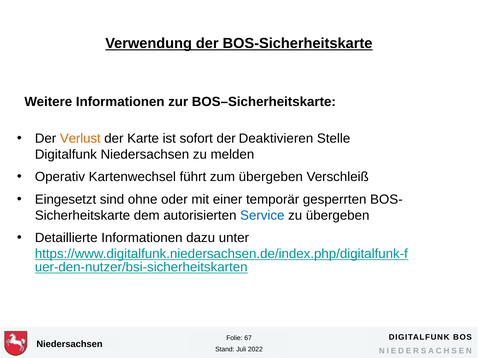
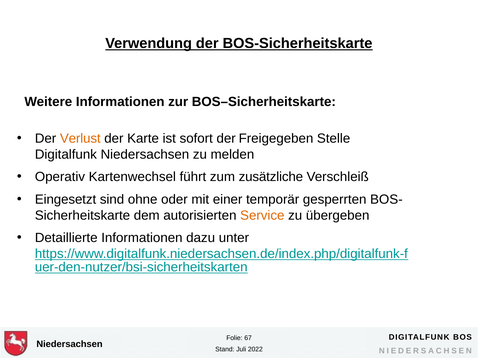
Deaktivieren: Deaktivieren -> Freigegeben
zum übergeben: übergeben -> zusätzliche
Service colour: blue -> orange
